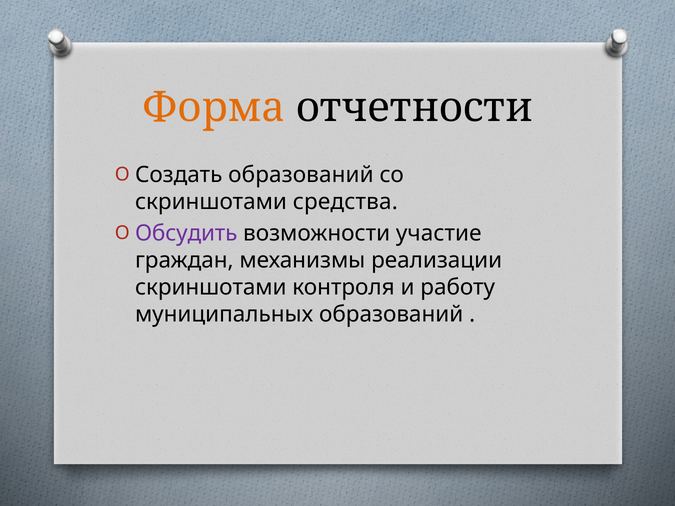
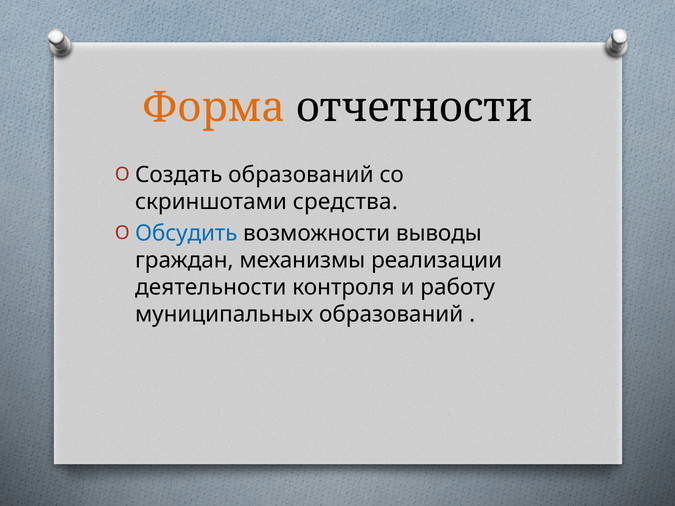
Обсудить colour: purple -> blue
участие: участие -> выводы
скриншотами at (211, 287): скриншотами -> деятельности
